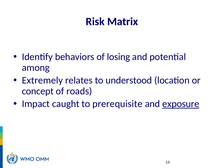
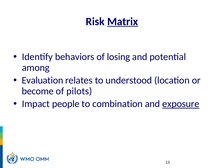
Matrix underline: none -> present
Extremely: Extremely -> Evaluation
concept: concept -> become
roads: roads -> pilots
caught: caught -> people
prerequisite: prerequisite -> combination
